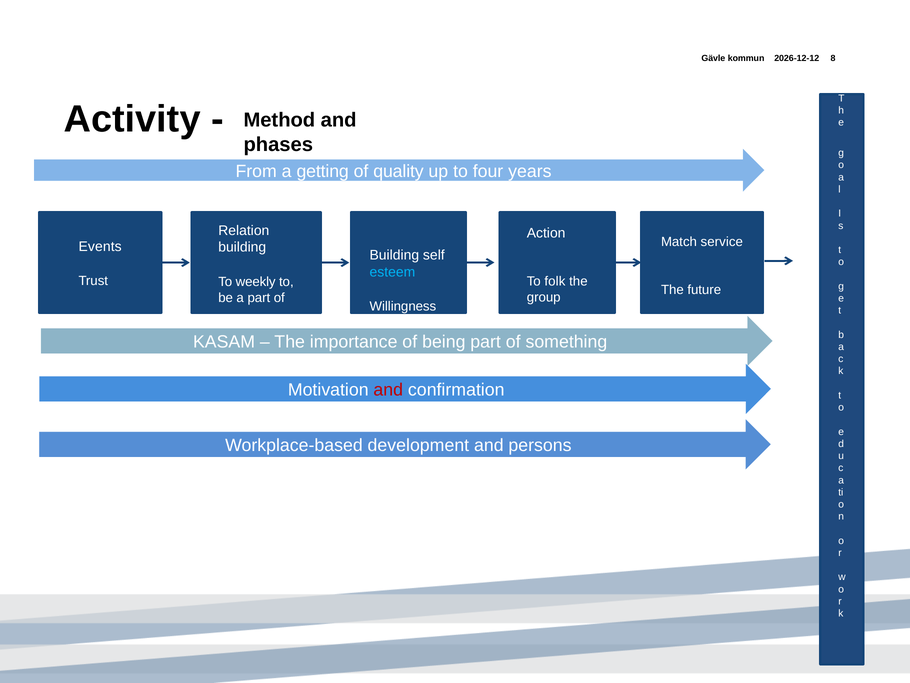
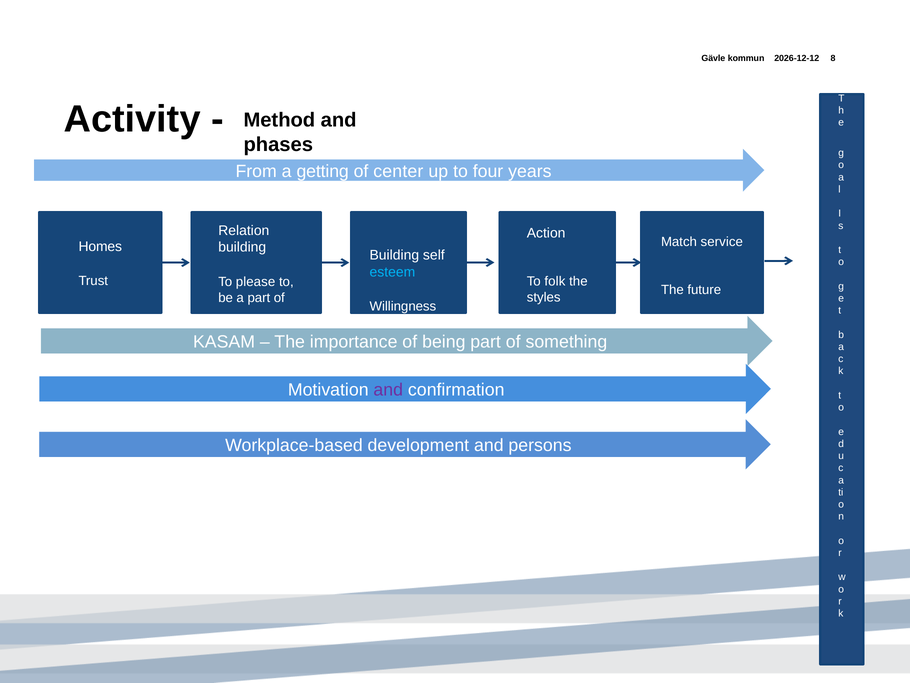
quality: quality -> center
Events: Events -> Homes
weekly: weekly -> please
group: group -> styles
and at (388, 390) colour: red -> purple
